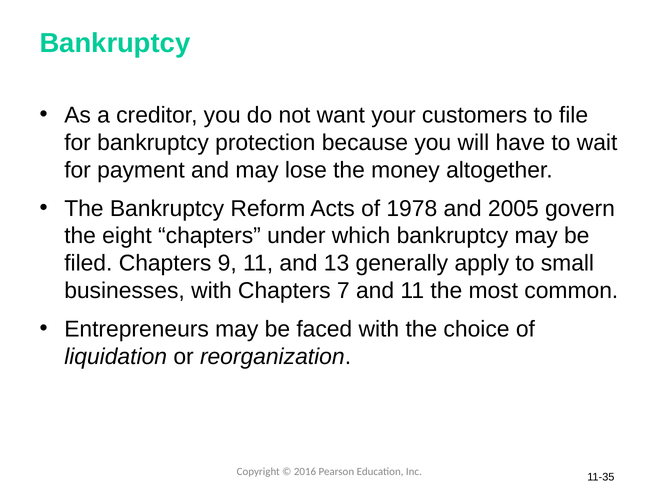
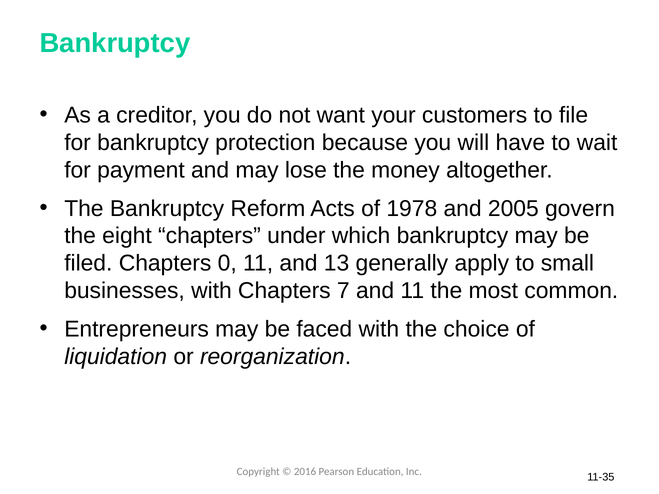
9: 9 -> 0
